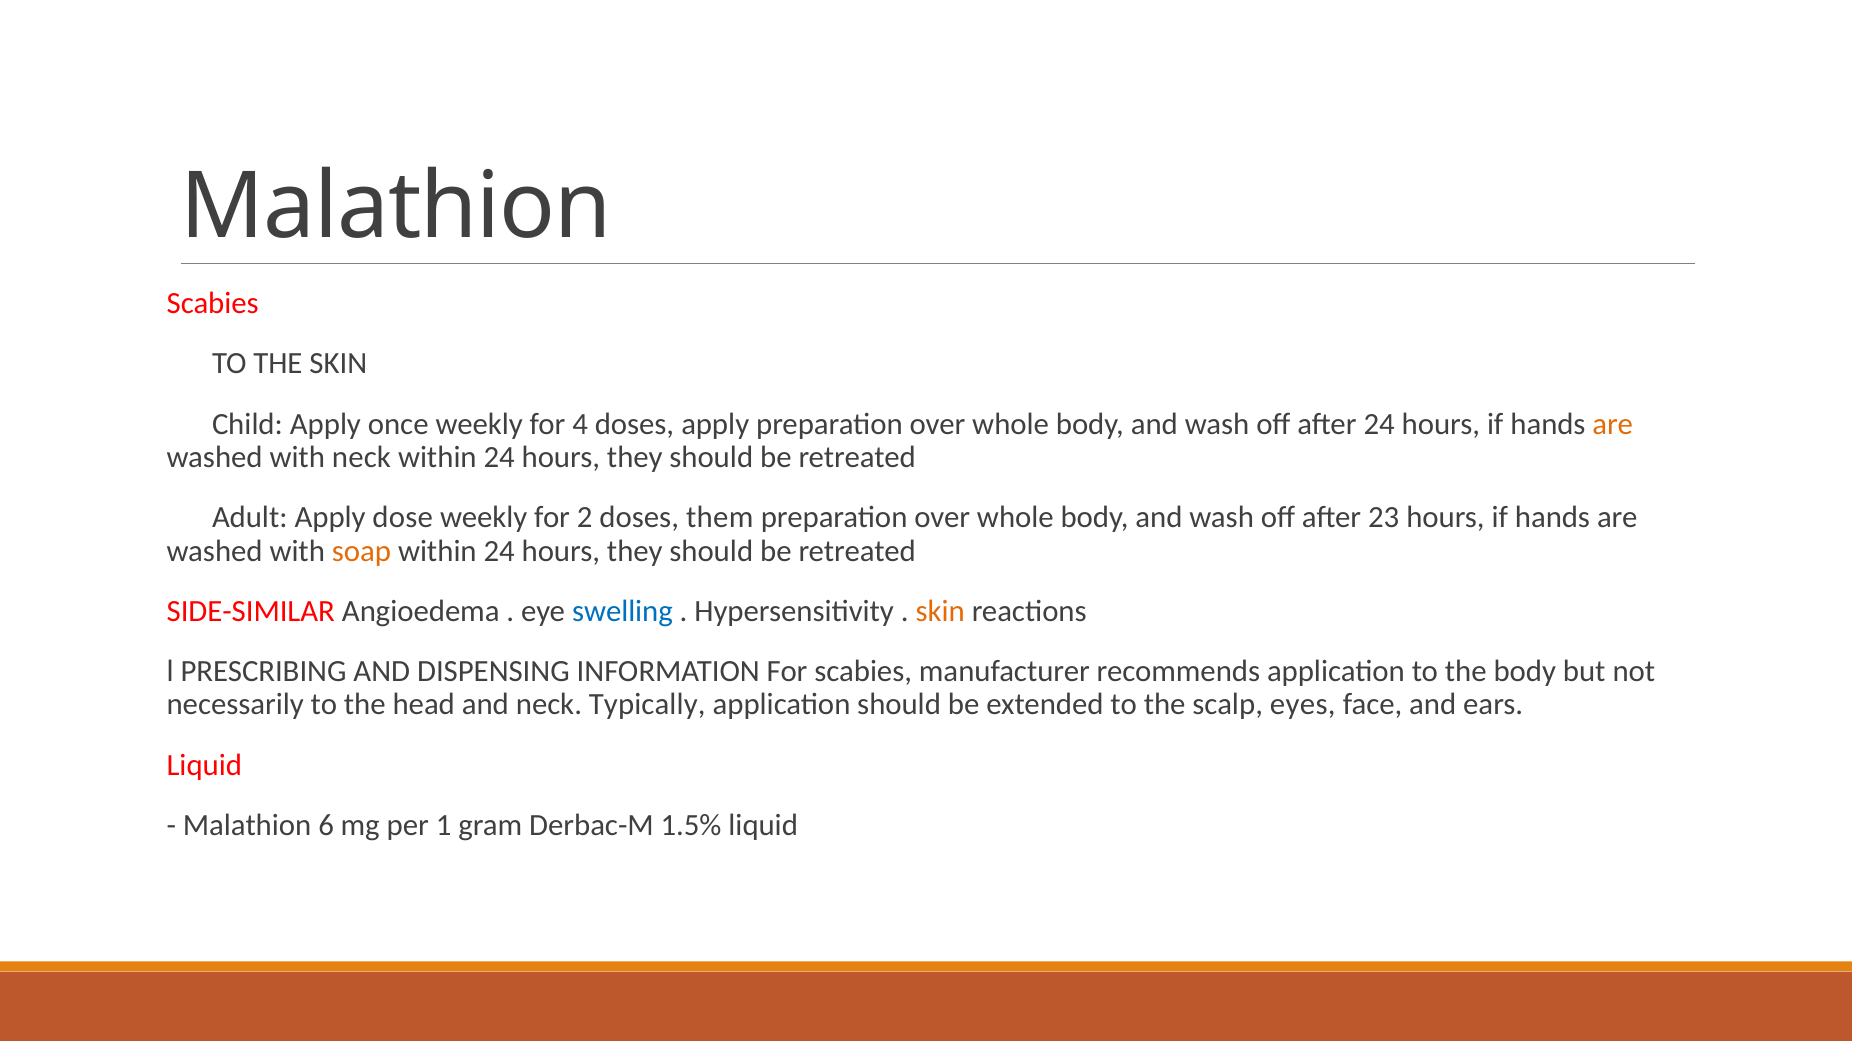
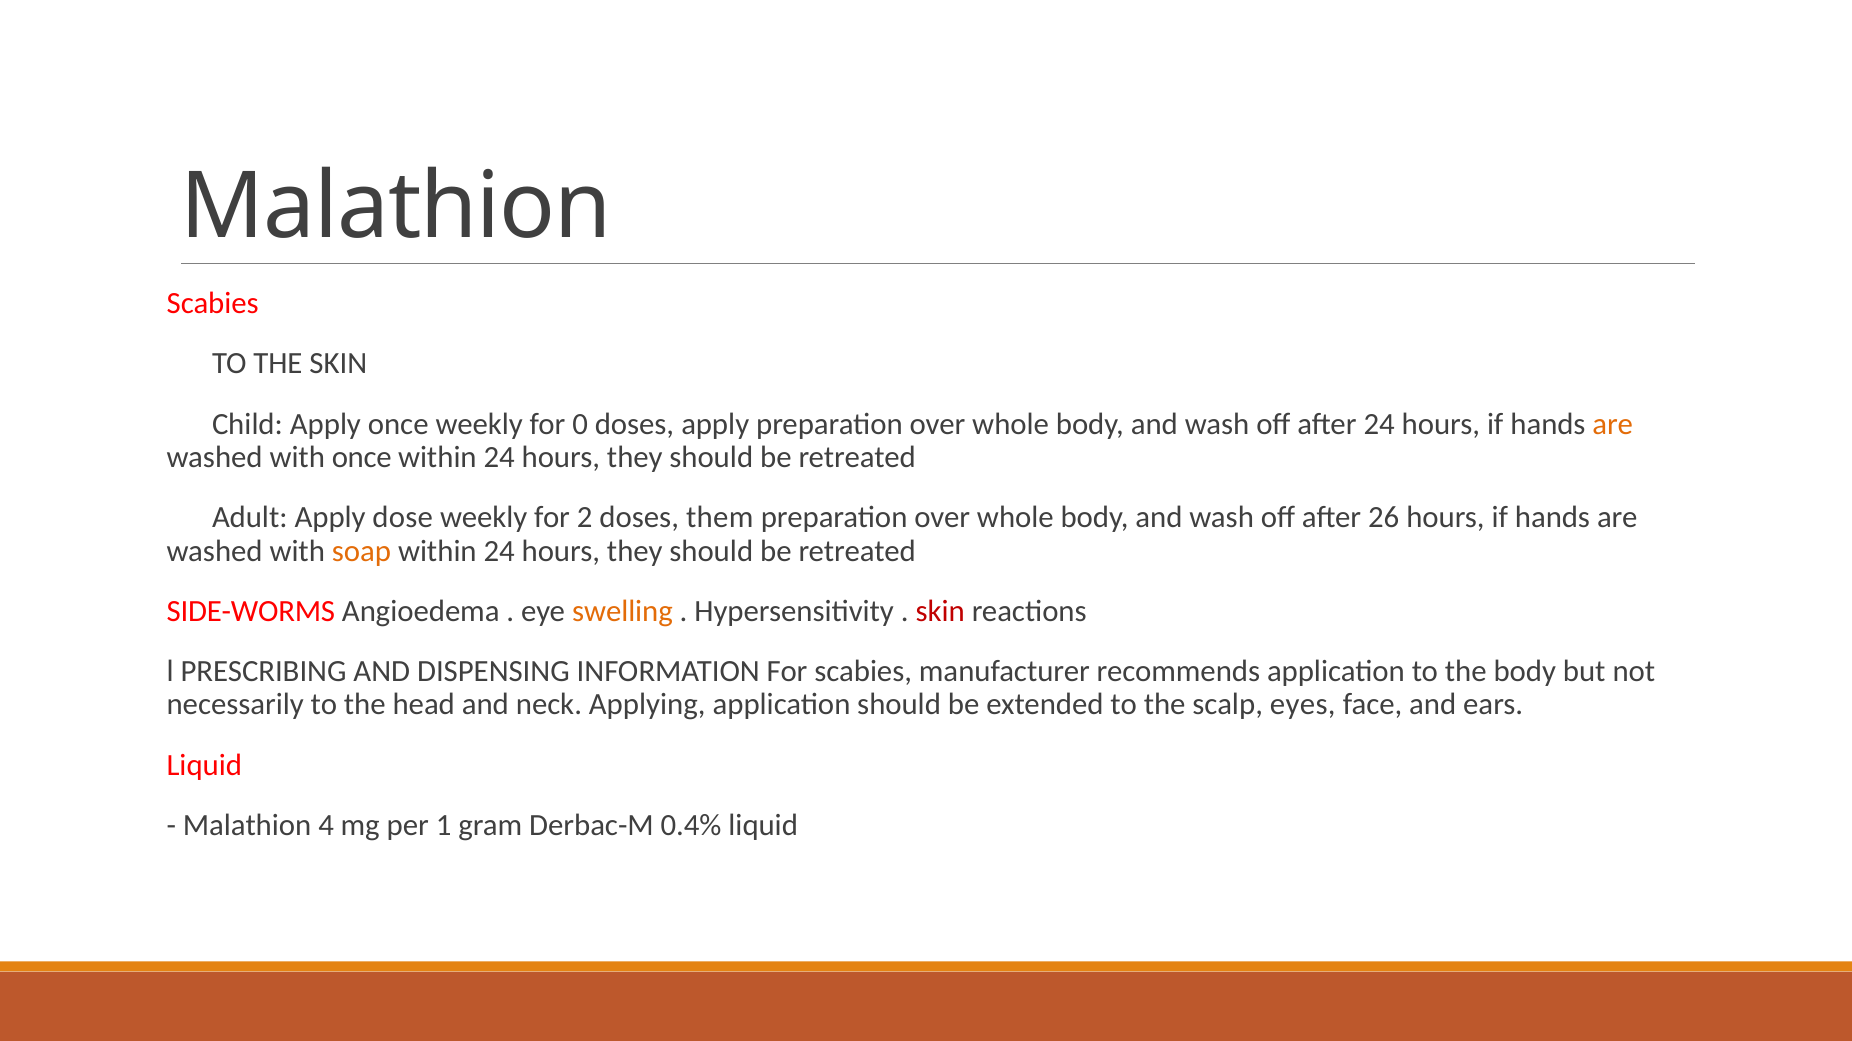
4: 4 -> 0
with neck: neck -> once
23: 23 -> 26
SIDE-SIMILAR: SIDE-SIMILAR -> SIDE-WORMS
swelling colour: blue -> orange
skin at (940, 612) colour: orange -> red
Typically: Typically -> Applying
6: 6 -> 4
1.5%: 1.5% -> 0.4%
